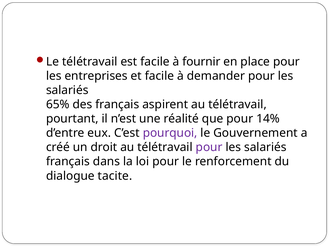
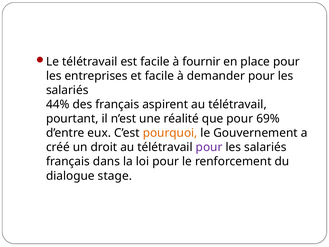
65%: 65% -> 44%
14%: 14% -> 69%
pourquoi colour: purple -> orange
tacite: tacite -> stage
